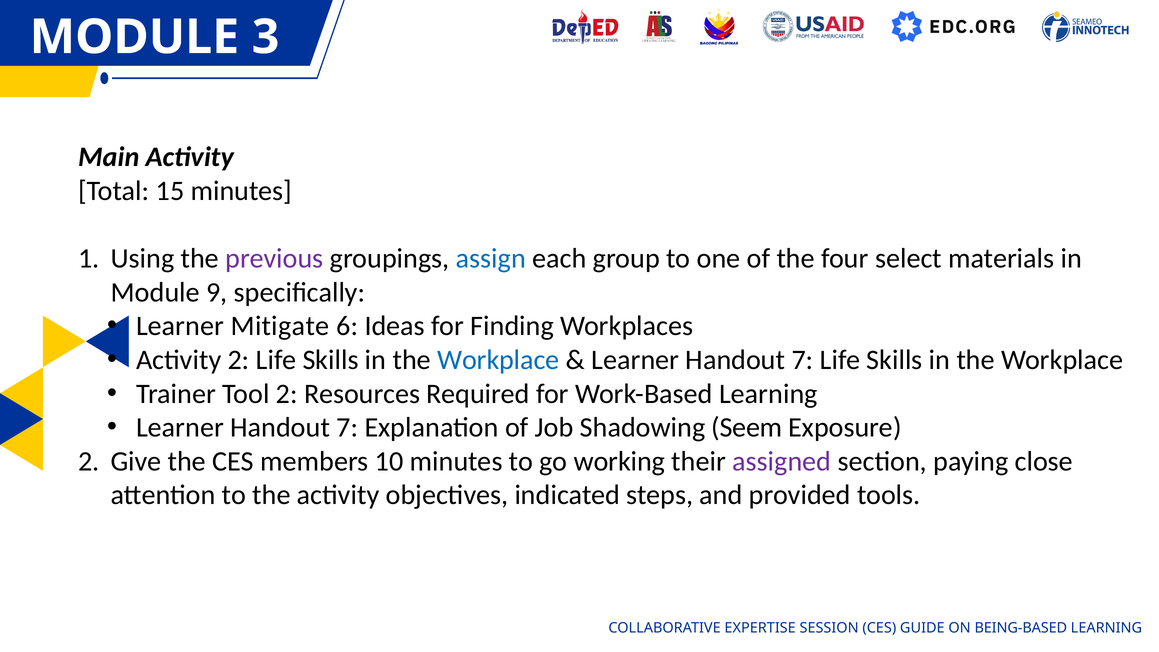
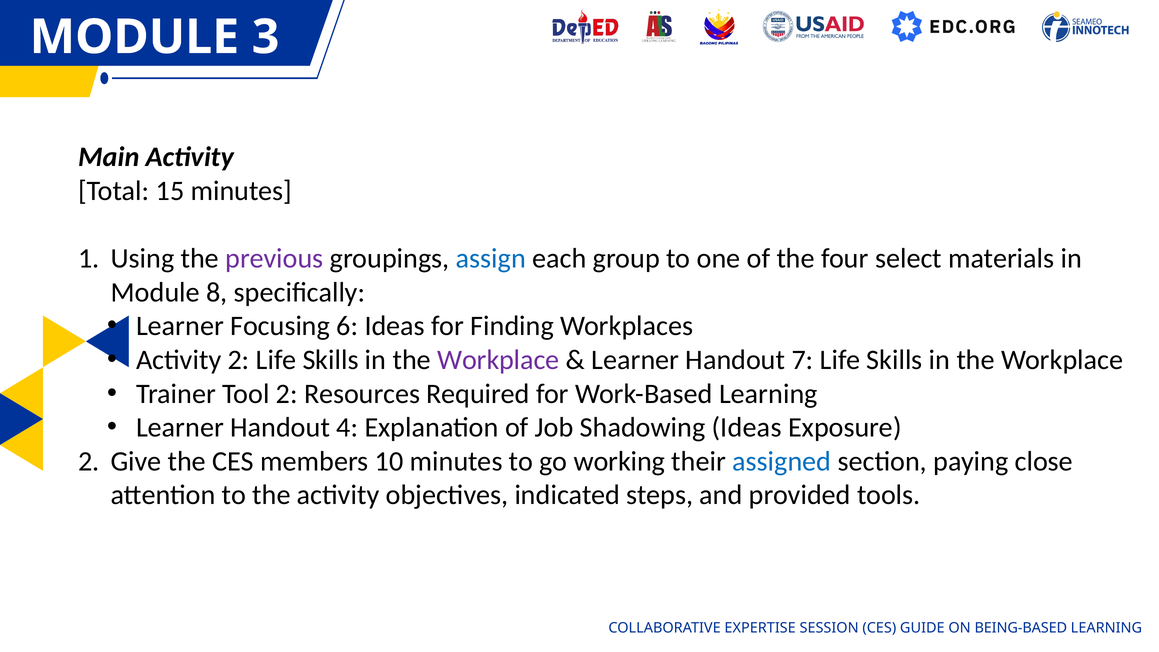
9: 9 -> 8
Mitigate: Mitigate -> Focusing
Workplace at (498, 360) colour: blue -> purple
7 at (347, 428): 7 -> 4
Shadowing Seem: Seem -> Ideas
assigned colour: purple -> blue
